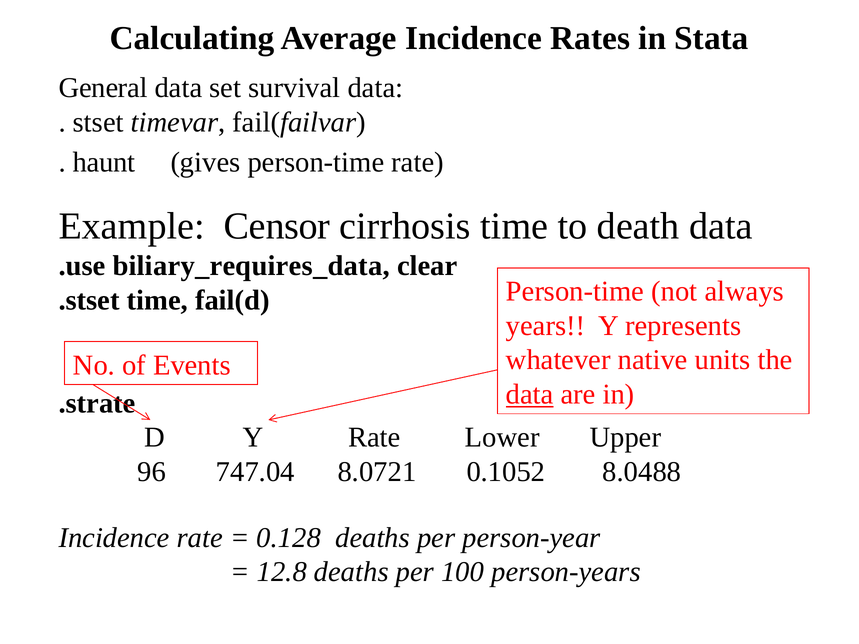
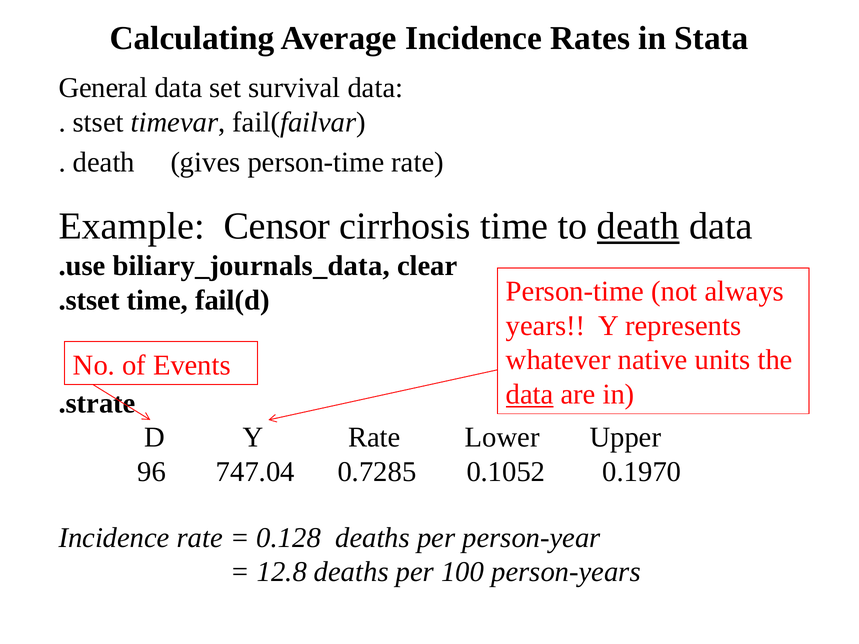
haunt at (104, 162): haunt -> death
death at (638, 226) underline: none -> present
biliary_requires_data: biliary_requires_data -> biliary_journals_data
8.0721: 8.0721 -> 0.7285
8.0488: 8.0488 -> 0.1970
